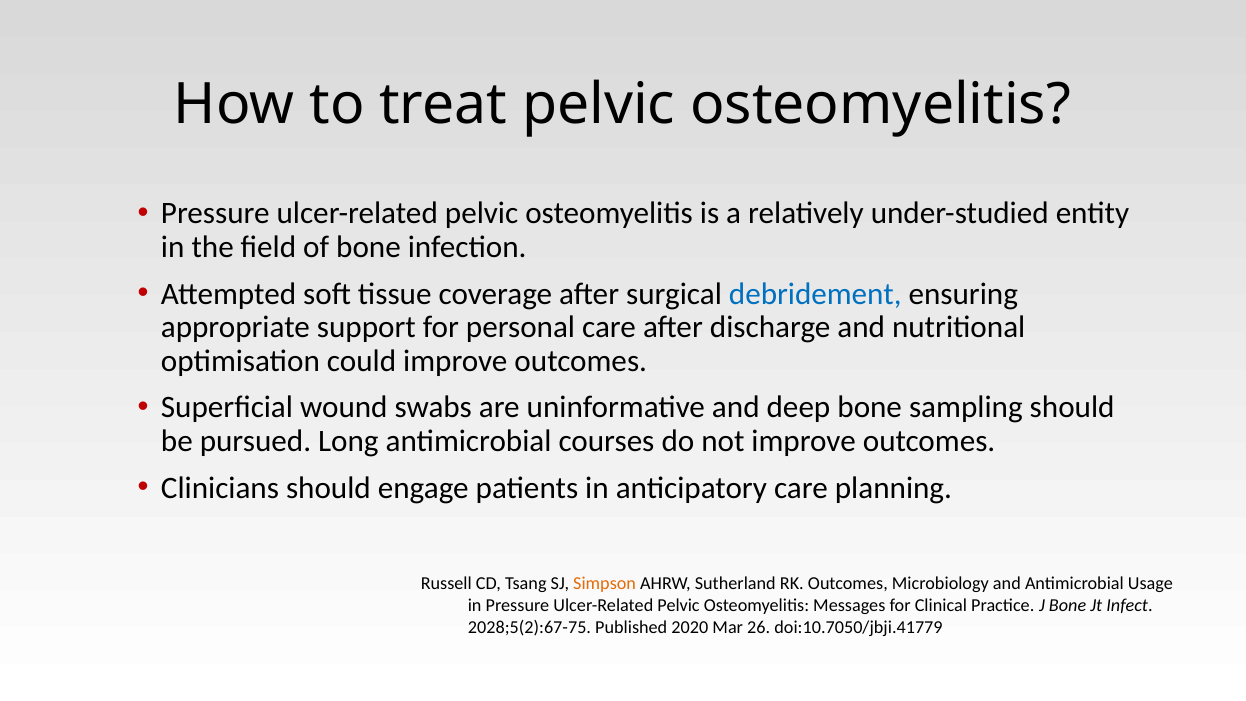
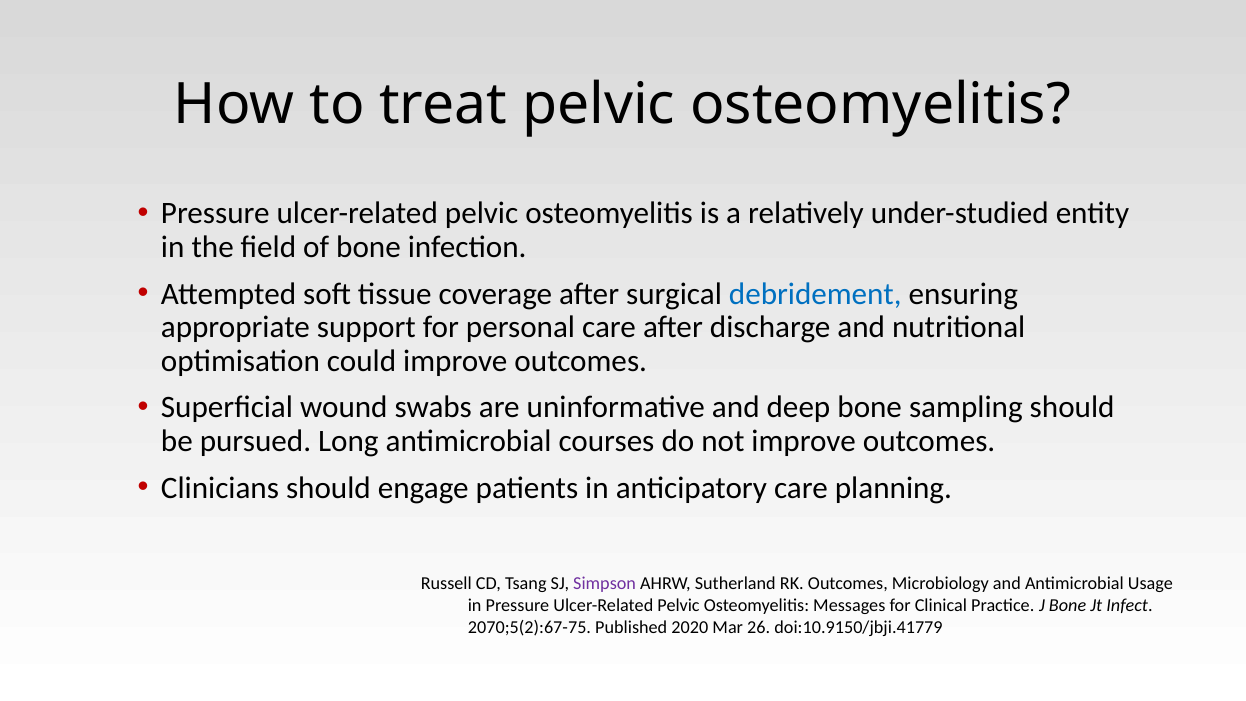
Simpson colour: orange -> purple
2028;5(2):67-75: 2028;5(2):67-75 -> 2070;5(2):67-75
doi:10.7050/jbji.41779: doi:10.7050/jbji.41779 -> doi:10.9150/jbji.41779
